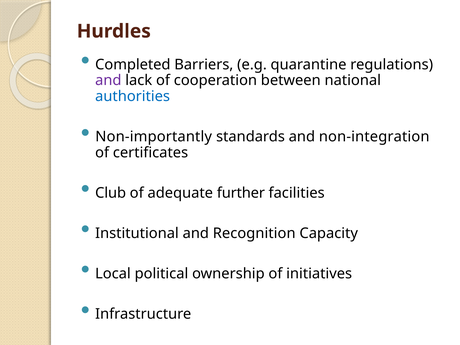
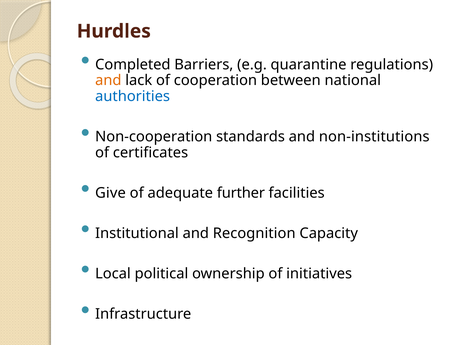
and at (108, 80) colour: purple -> orange
Non-importantly: Non-importantly -> Non-cooperation
non-integration: non-integration -> non-institutions
Club: Club -> Give
